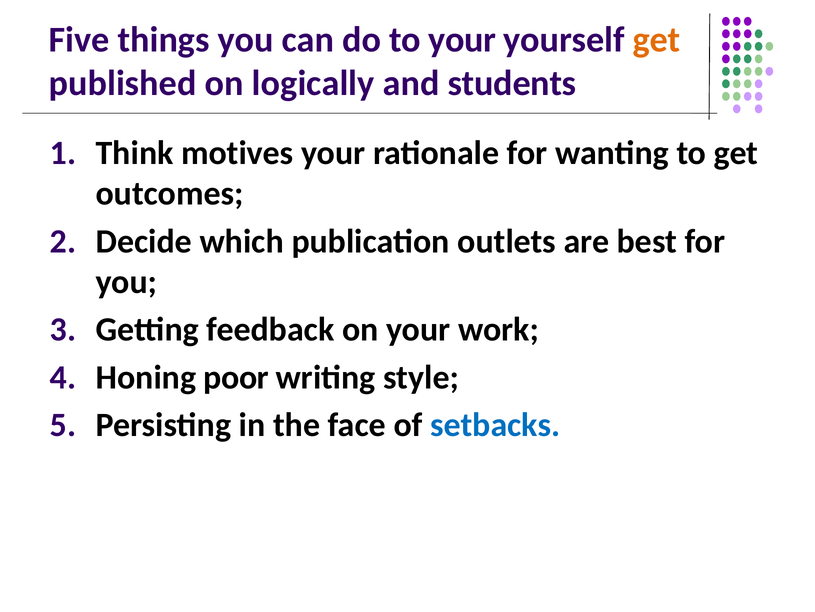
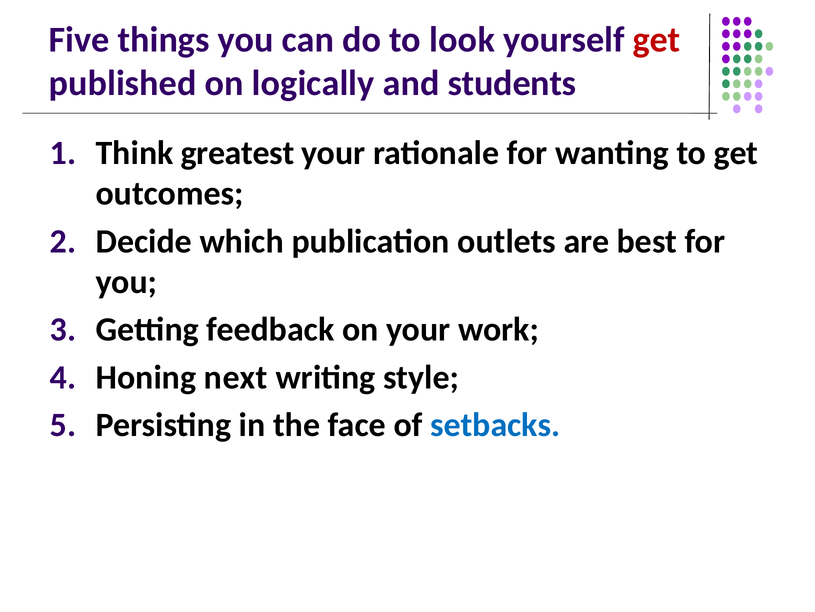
to your: your -> look
get at (657, 40) colour: orange -> red
motives: motives -> greatest
poor: poor -> next
